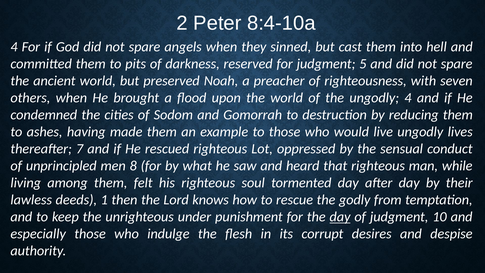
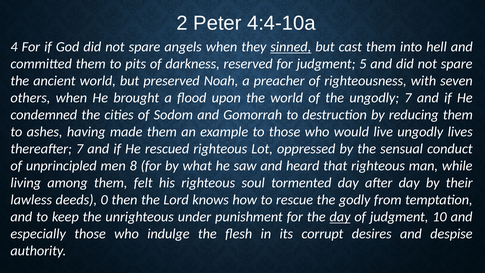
8:4-10a: 8:4-10a -> 4:4-10a
sinned underline: none -> present
ungodly 4: 4 -> 7
1: 1 -> 0
